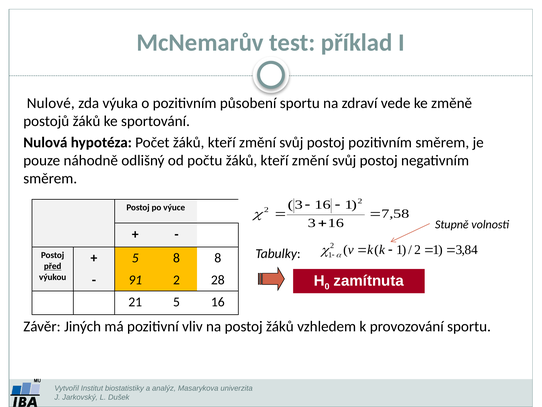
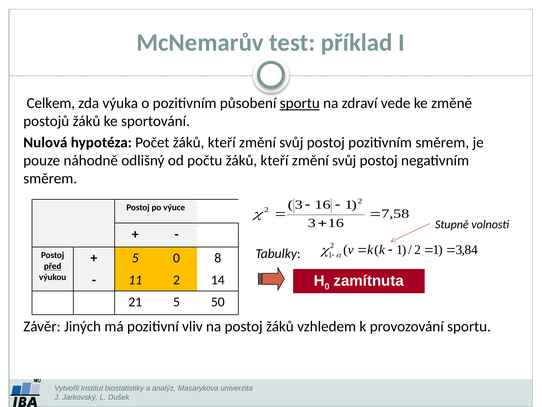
Nulové: Nulové -> Celkem
sportu at (300, 103) underline: none -> present
5 8: 8 -> 0
91: 91 -> 11
28: 28 -> 14
5 16: 16 -> 50
